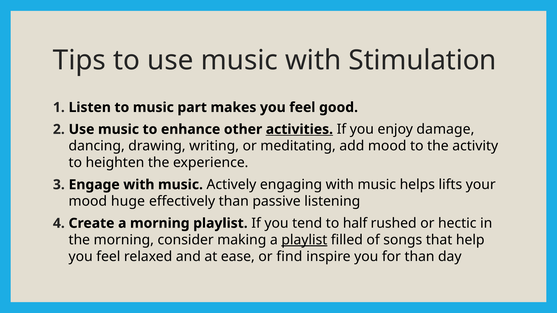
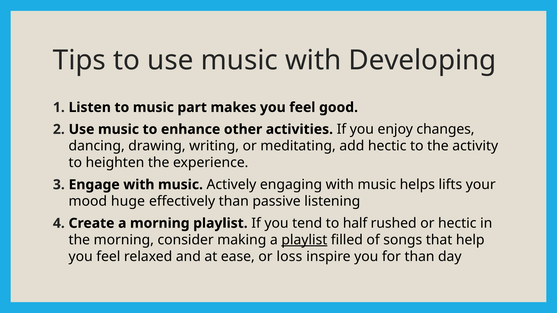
Stimulation: Stimulation -> Developing
activities underline: present -> none
damage: damage -> changes
add mood: mood -> hectic
find: find -> loss
